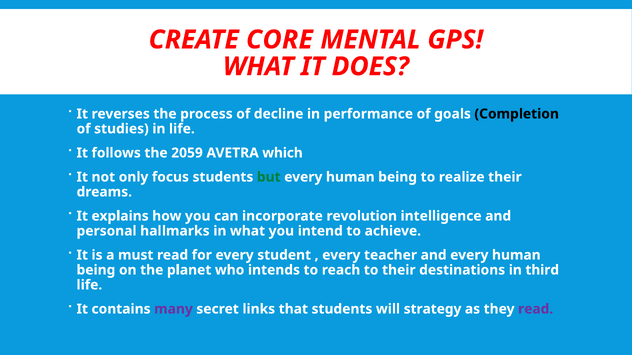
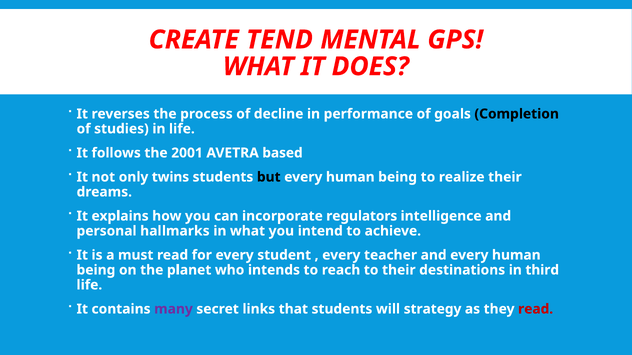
CORE: CORE -> TEND
2059: 2059 -> 2001
which: which -> based
focus: focus -> twins
but colour: green -> black
revolution: revolution -> regulators
read at (536, 309) colour: purple -> red
